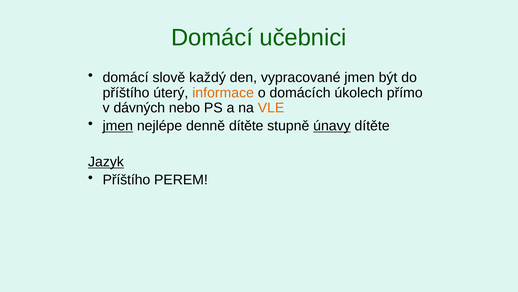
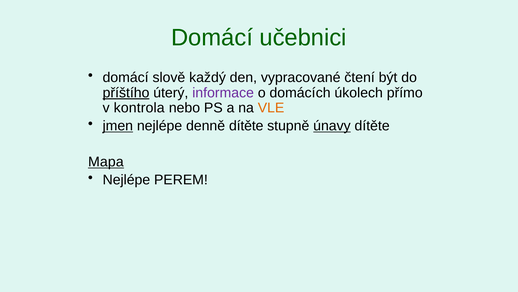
vypracované jmen: jmen -> čtení
příštího at (126, 93) underline: none -> present
informace colour: orange -> purple
dávných: dávných -> kontrola
Jazyk: Jazyk -> Mapa
Příštího at (126, 179): Příštího -> Nejlépe
